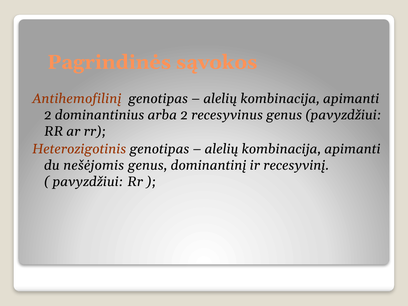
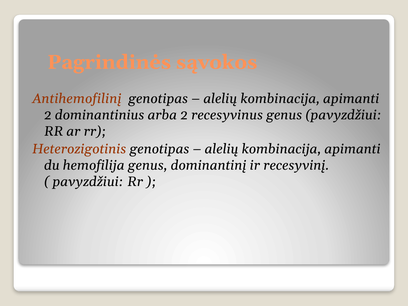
nešėjomis: nešėjomis -> hemofilija
